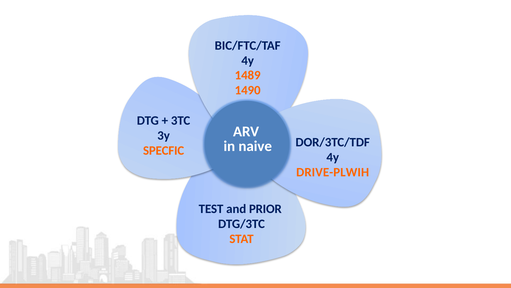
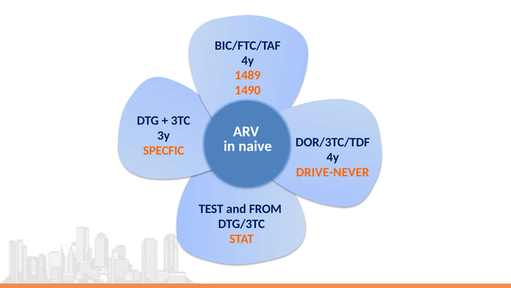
DRIVE-PLWIH: DRIVE-PLWIH -> DRIVE-NEVER
PRIOR: PRIOR -> FROM
